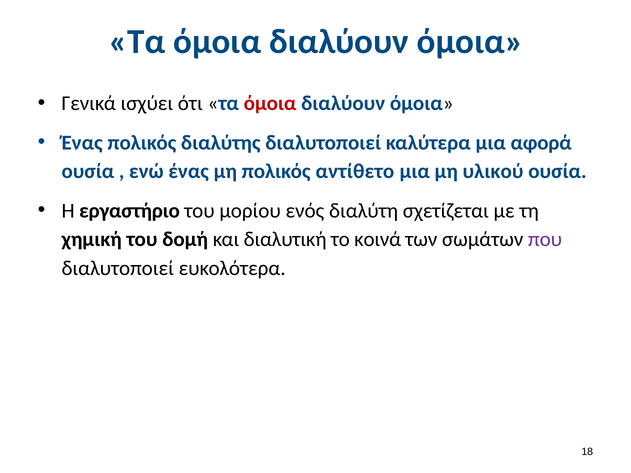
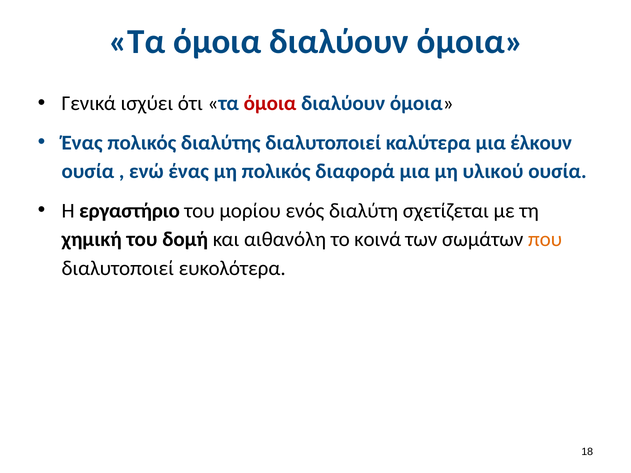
αφορά: αφορά -> έλκουν
αντίθετο: αντίθετο -> διαφορά
διαλυτική: διαλυτική -> αιθανόλη
που colour: purple -> orange
